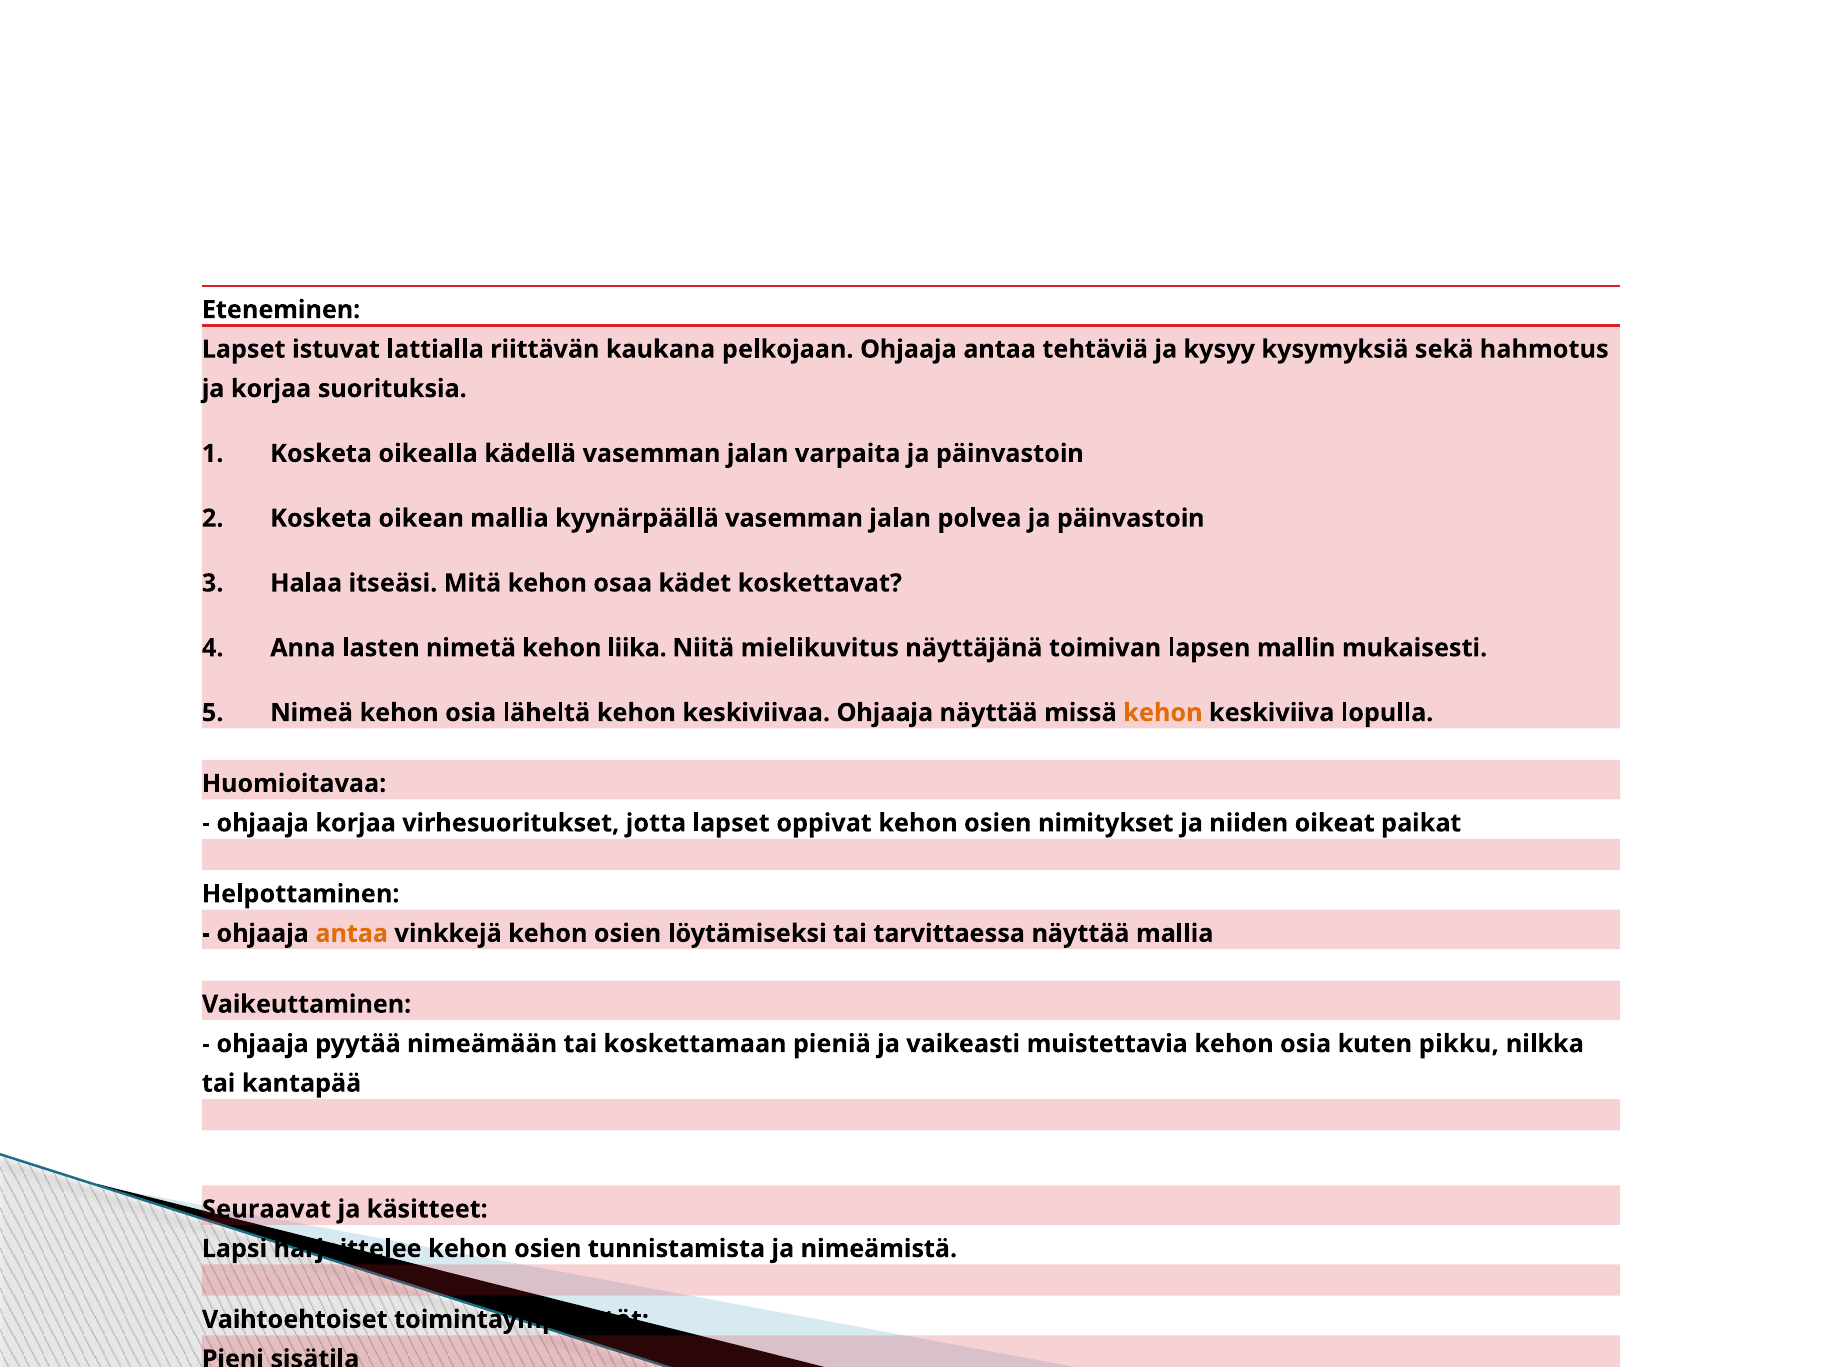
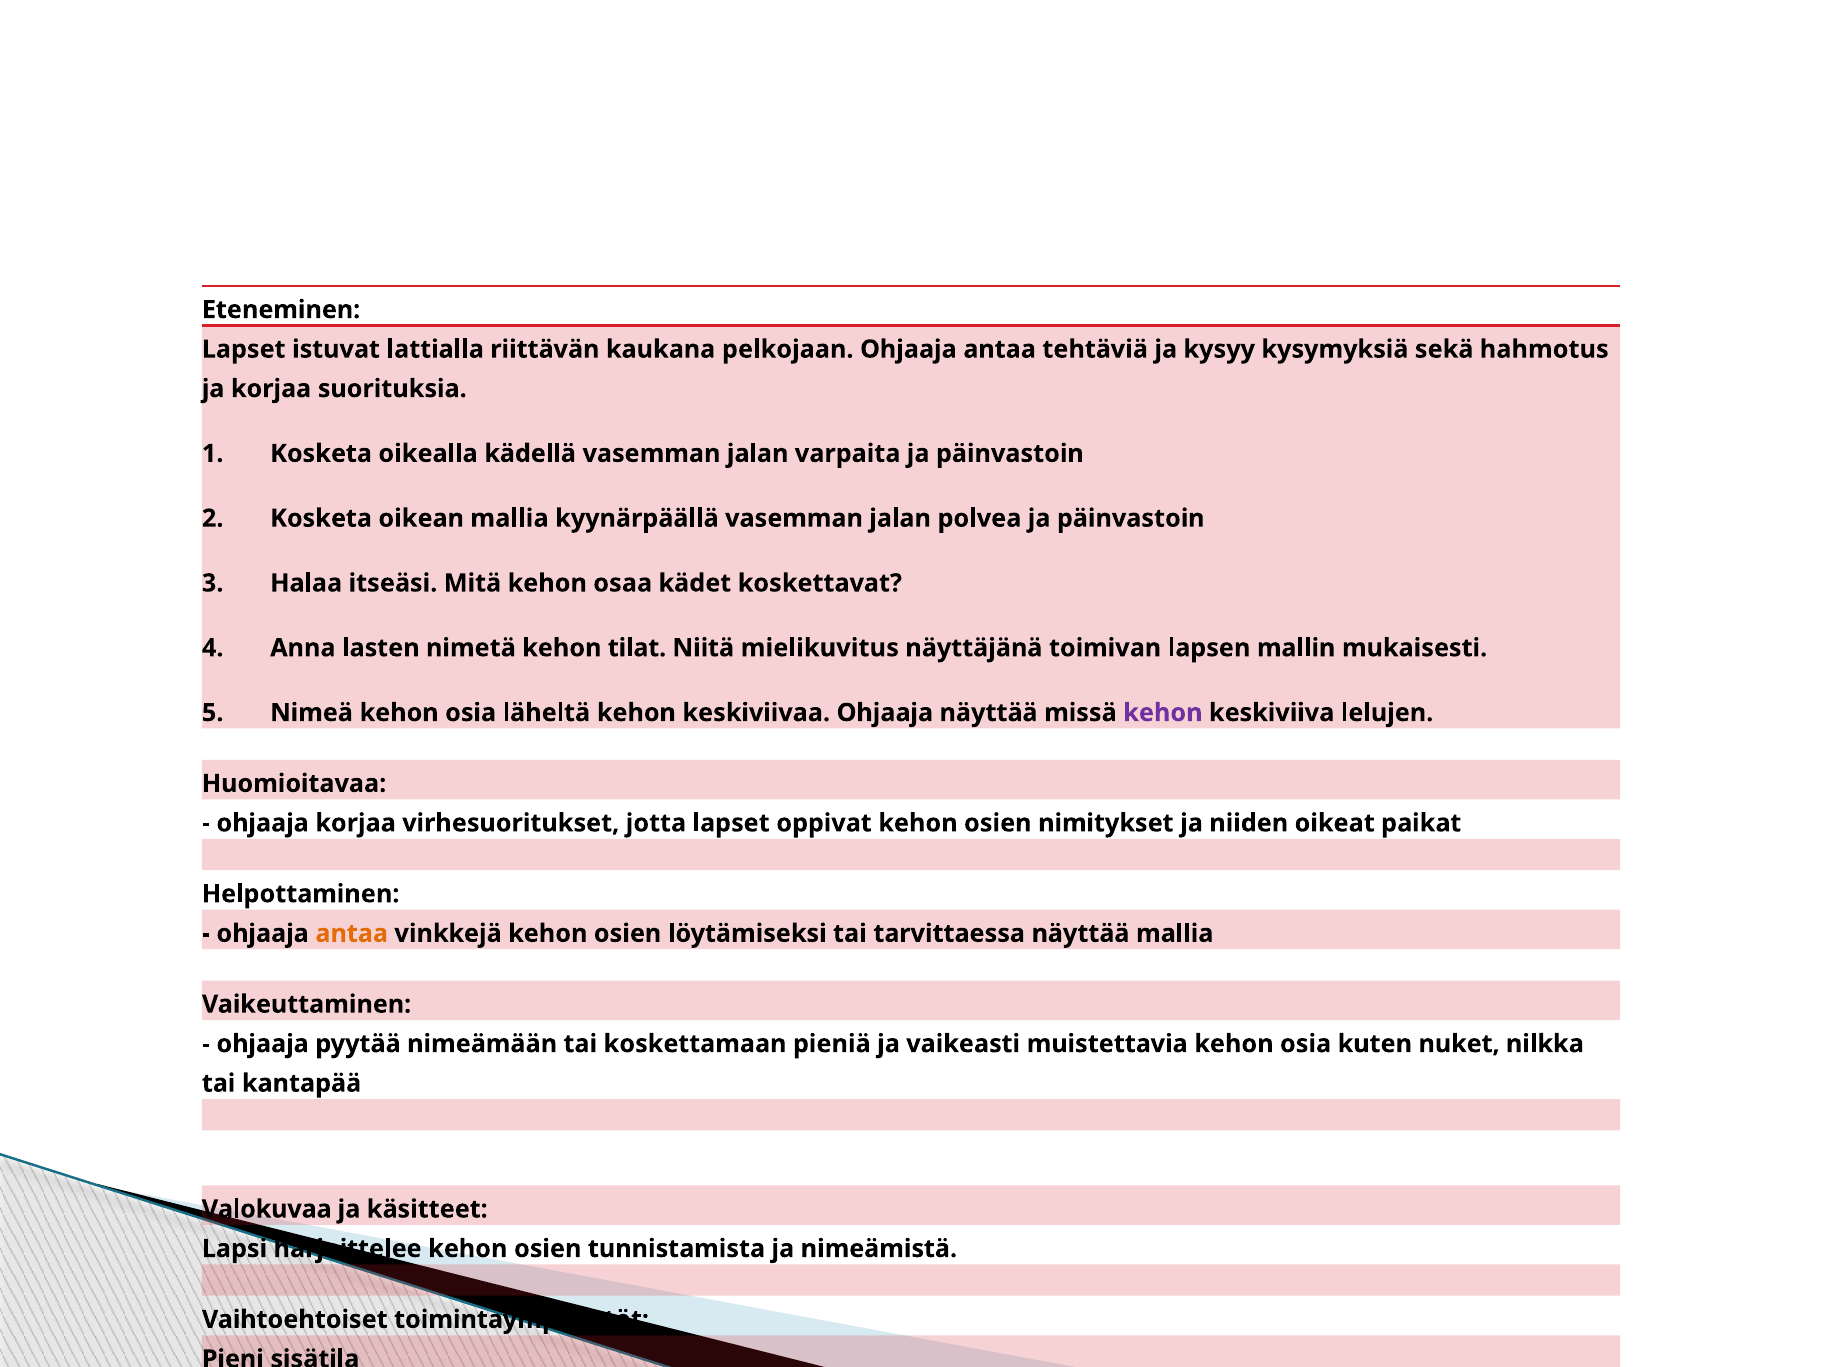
liika: liika -> tilat
kehon at (1163, 712) colour: orange -> purple
lopulla: lopulla -> lelujen
pikku: pikku -> nuket
Seuraavat: Seuraavat -> Valokuvaa
